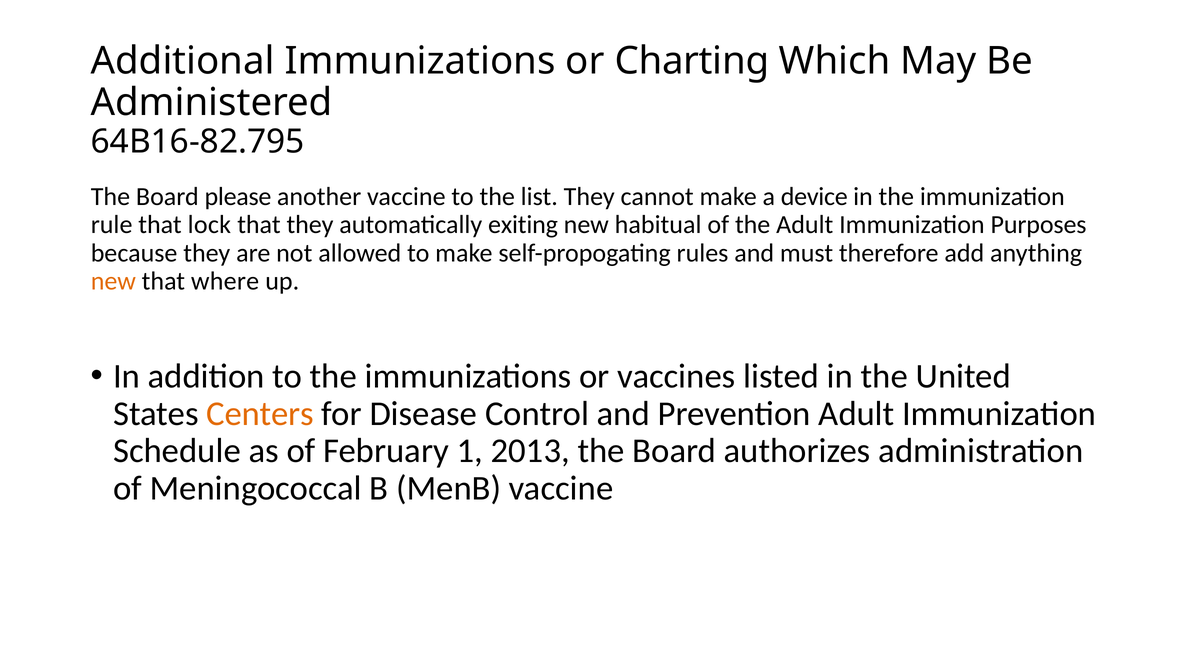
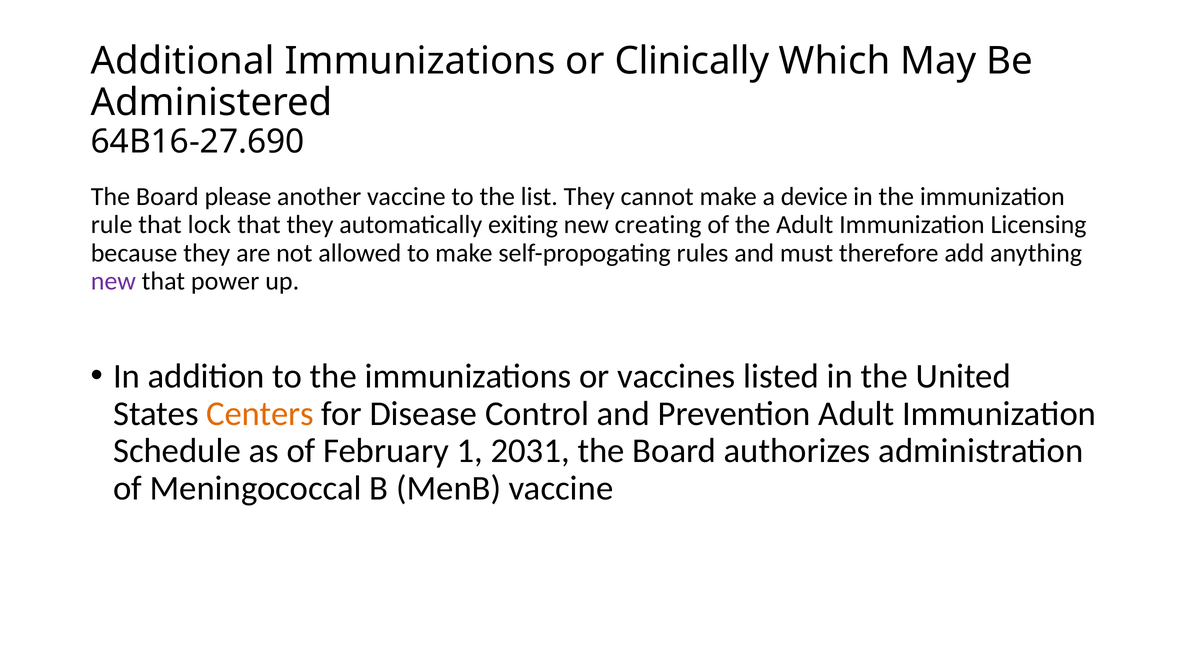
Charting: Charting -> Clinically
64B16-82.795: 64B16-82.795 -> 64B16-27.690
habitual: habitual -> creating
Purposes: Purposes -> Licensing
new at (113, 281) colour: orange -> purple
where: where -> power
2013: 2013 -> 2031
